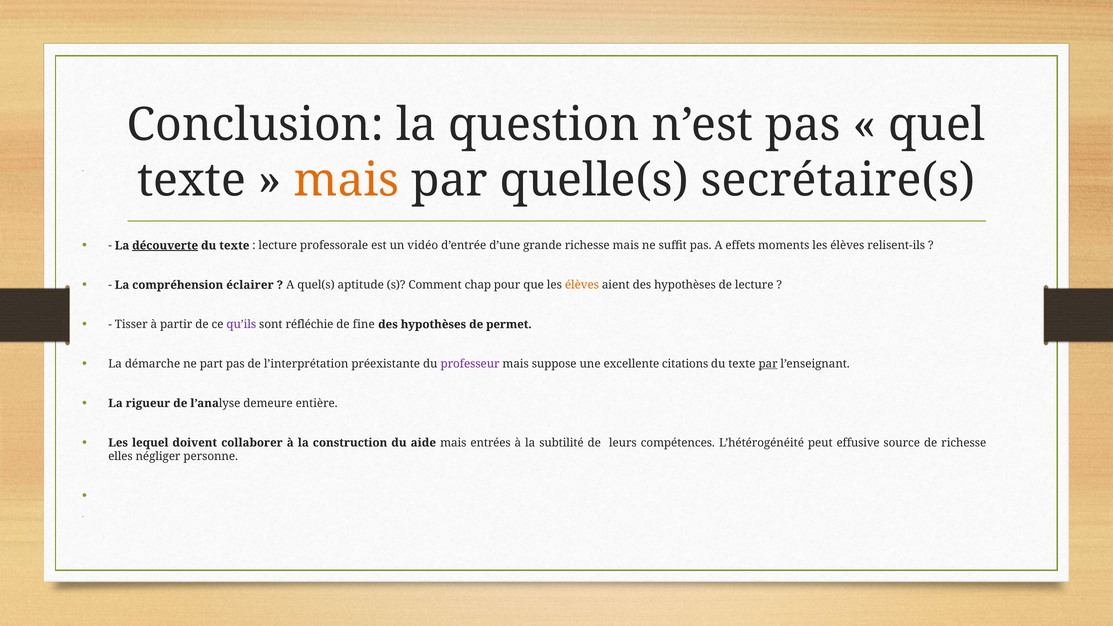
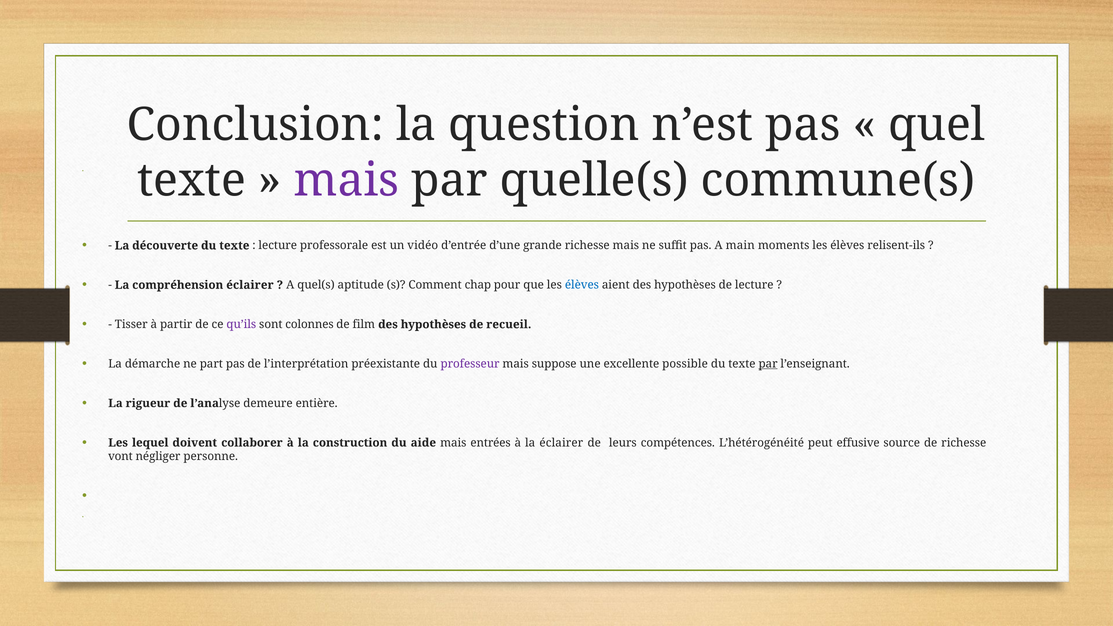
mais at (347, 181) colour: orange -> purple
secrétaire(s: secrétaire(s -> commune(s
découverte underline: present -> none
effets: effets -> main
élèves at (582, 285) colour: orange -> blue
réfléchie: réfléchie -> colonnes
fine: fine -> film
permet: permet -> recueil
citations: citations -> possible
la subtilité: subtilité -> éclairer
elles: elles -> vont
